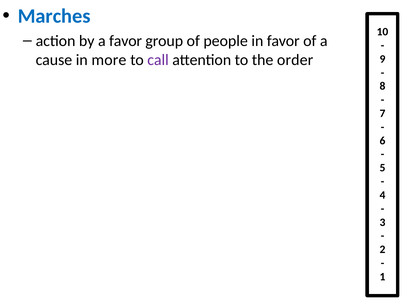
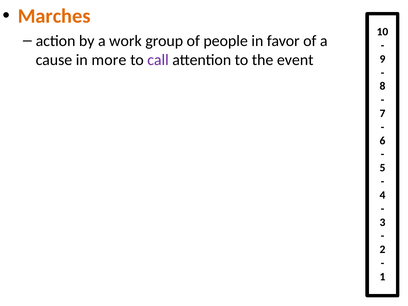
Marches colour: blue -> orange
a favor: favor -> work
order: order -> event
